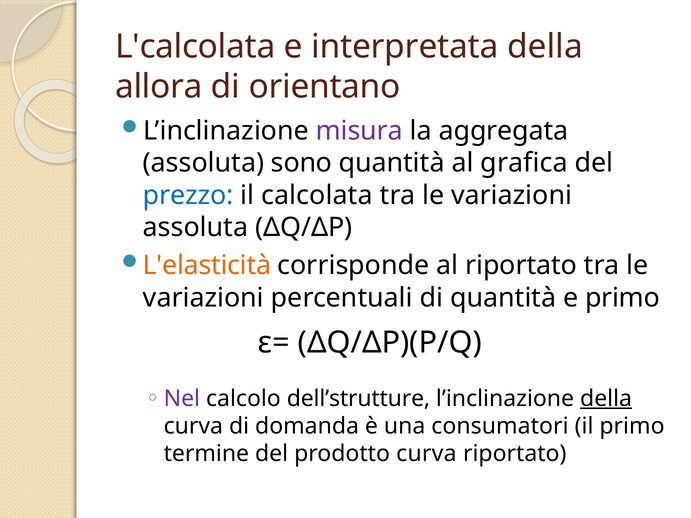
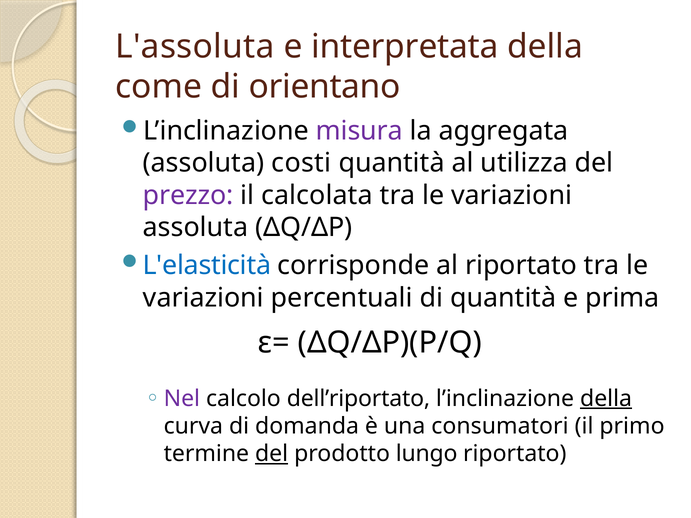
L'calcolata: L'calcolata -> L'assoluta
allora: allora -> come
sono: sono -> costi
grafica: grafica -> utilizza
prezzo colour: blue -> purple
L'elasticità colour: orange -> blue
e primo: primo -> prima
dell’strutture: dell’strutture -> dell’riportato
del at (272, 454) underline: none -> present
prodotto curva: curva -> lungo
